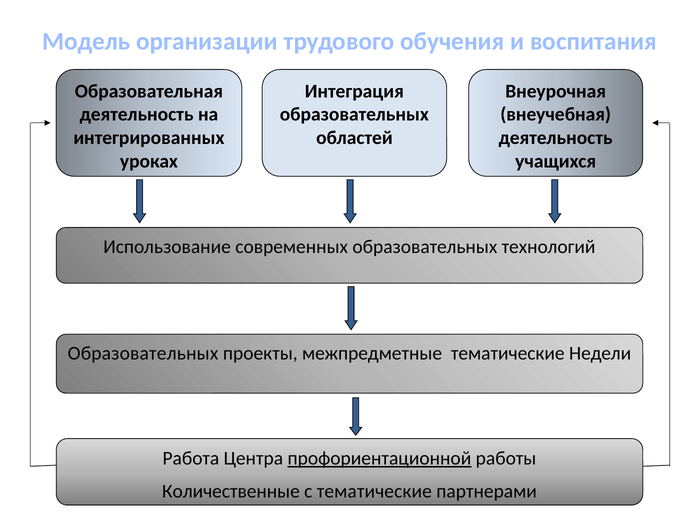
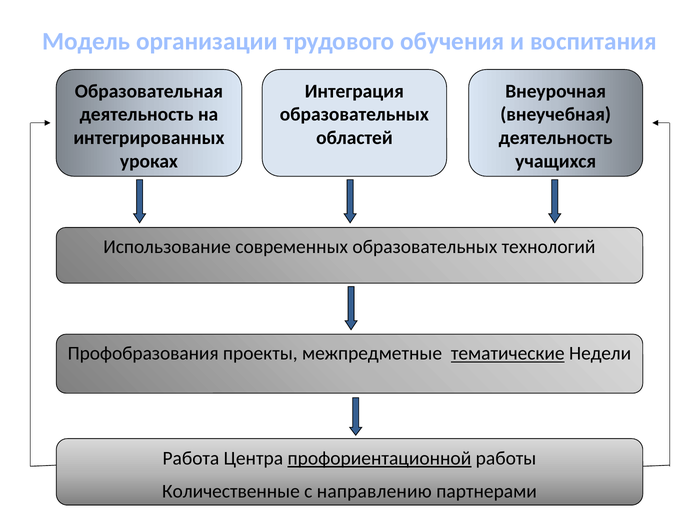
Образовательных at (143, 354): Образовательных -> Профобразования
тематические at (508, 354) underline: none -> present
с тематические: тематические -> направлению
